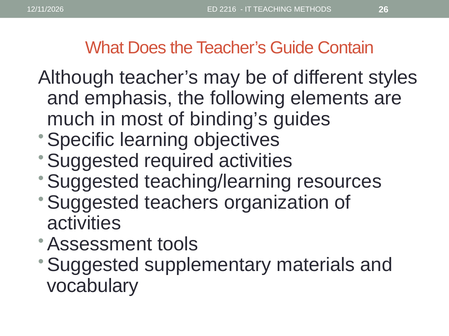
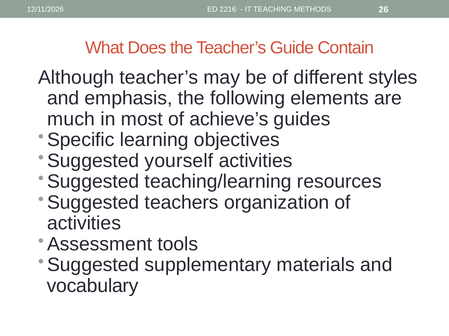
binding’s: binding’s -> achieve’s
required: required -> yourself
